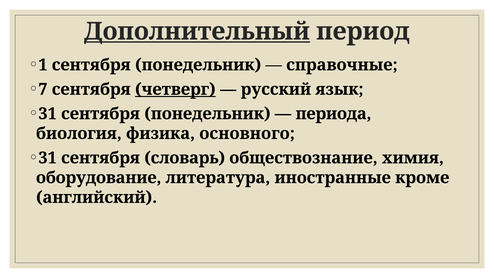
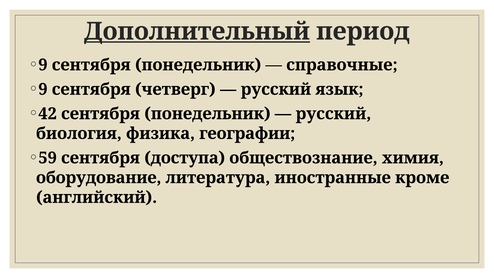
1 at (43, 65): 1 -> 9
7 at (43, 89): 7 -> 9
четверг underline: present -> none
31 at (48, 114): 31 -> 42
периода at (334, 114): периода -> русский
основного: основного -> географии
31 at (48, 158): 31 -> 59
словарь: словарь -> доступа
